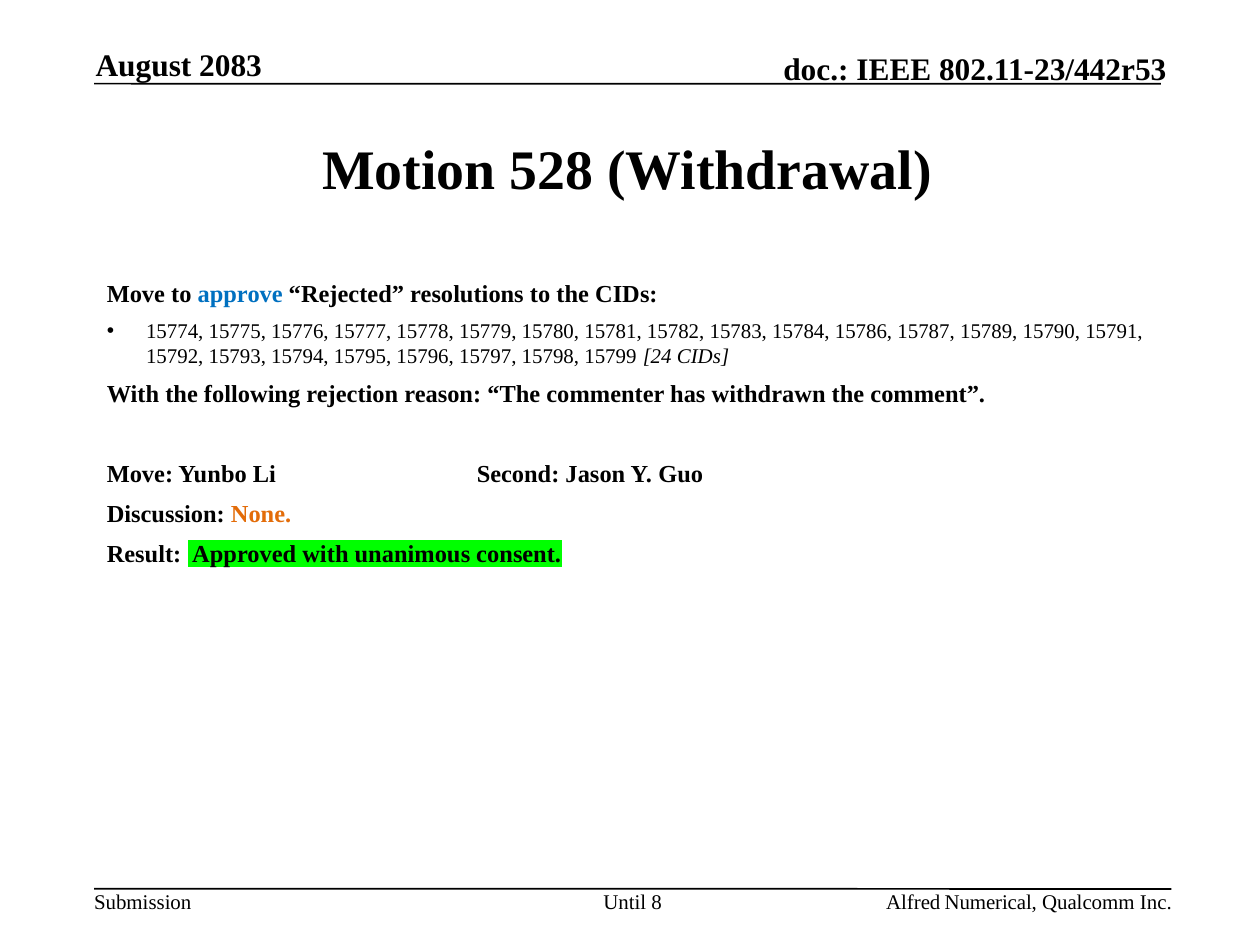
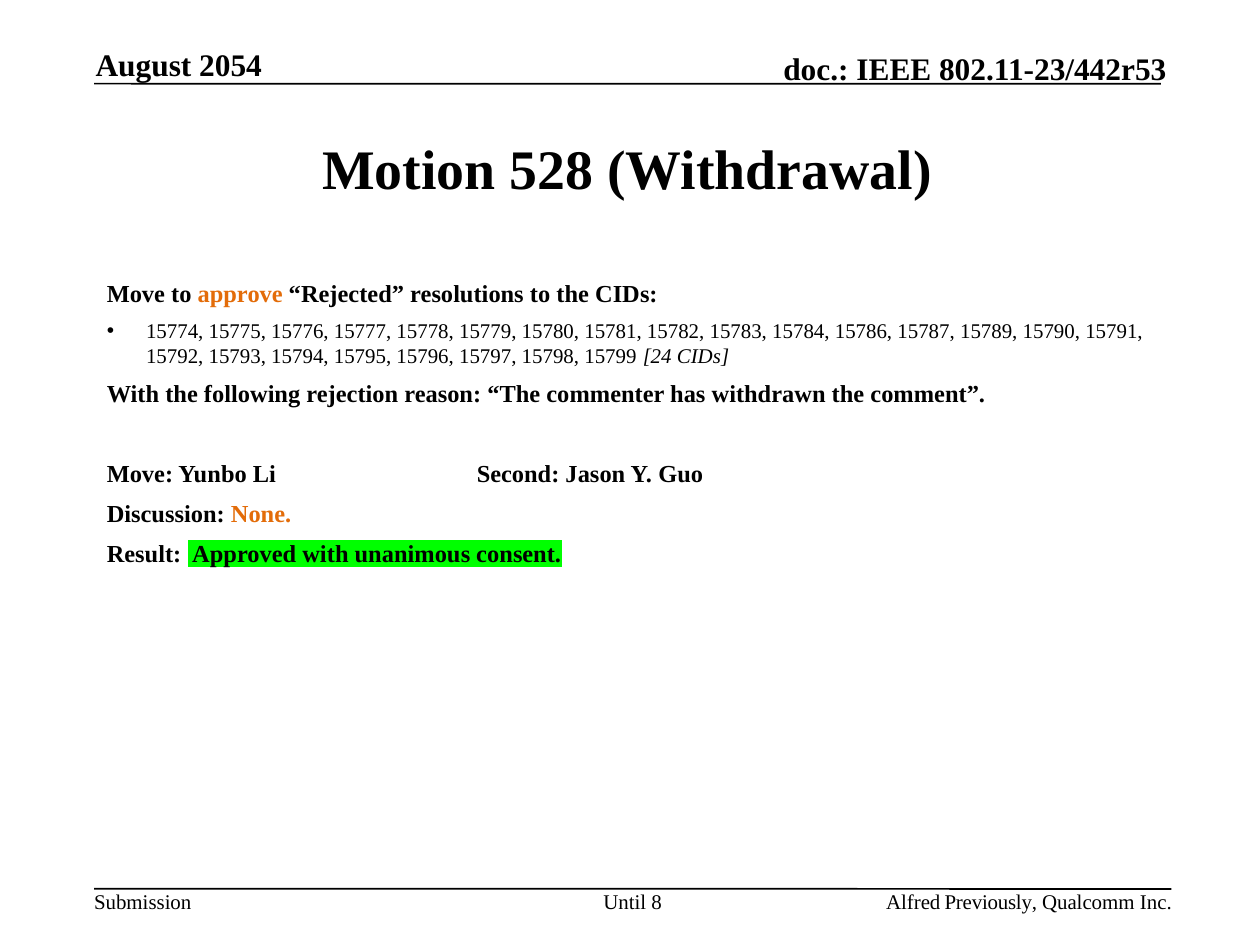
2083: 2083 -> 2054
approve colour: blue -> orange
Numerical: Numerical -> Previously
